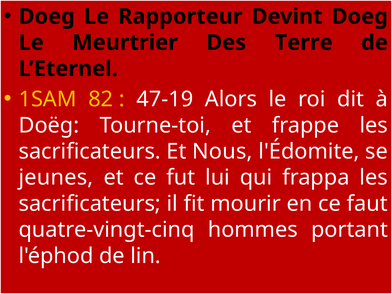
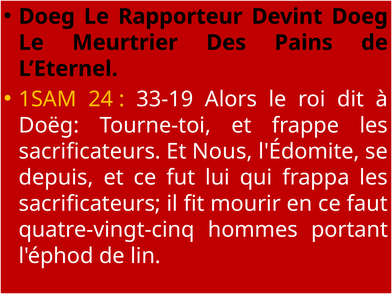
Terre: Terre -> Pains
82: 82 -> 24
47-19: 47-19 -> 33-19
jeunes: jeunes -> depuis
